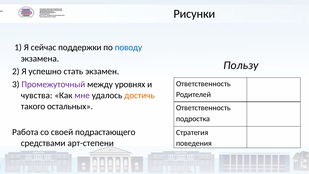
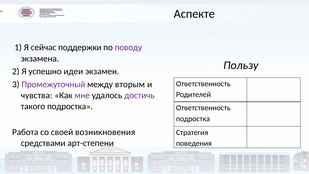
Рисунки: Рисунки -> Аспекте
поводу colour: blue -> purple
стать: стать -> идеи
уровнях: уровнях -> вторым
достичь colour: orange -> purple
такого остальных: остальных -> подростка
подрастающего: подрастающего -> возникновения
